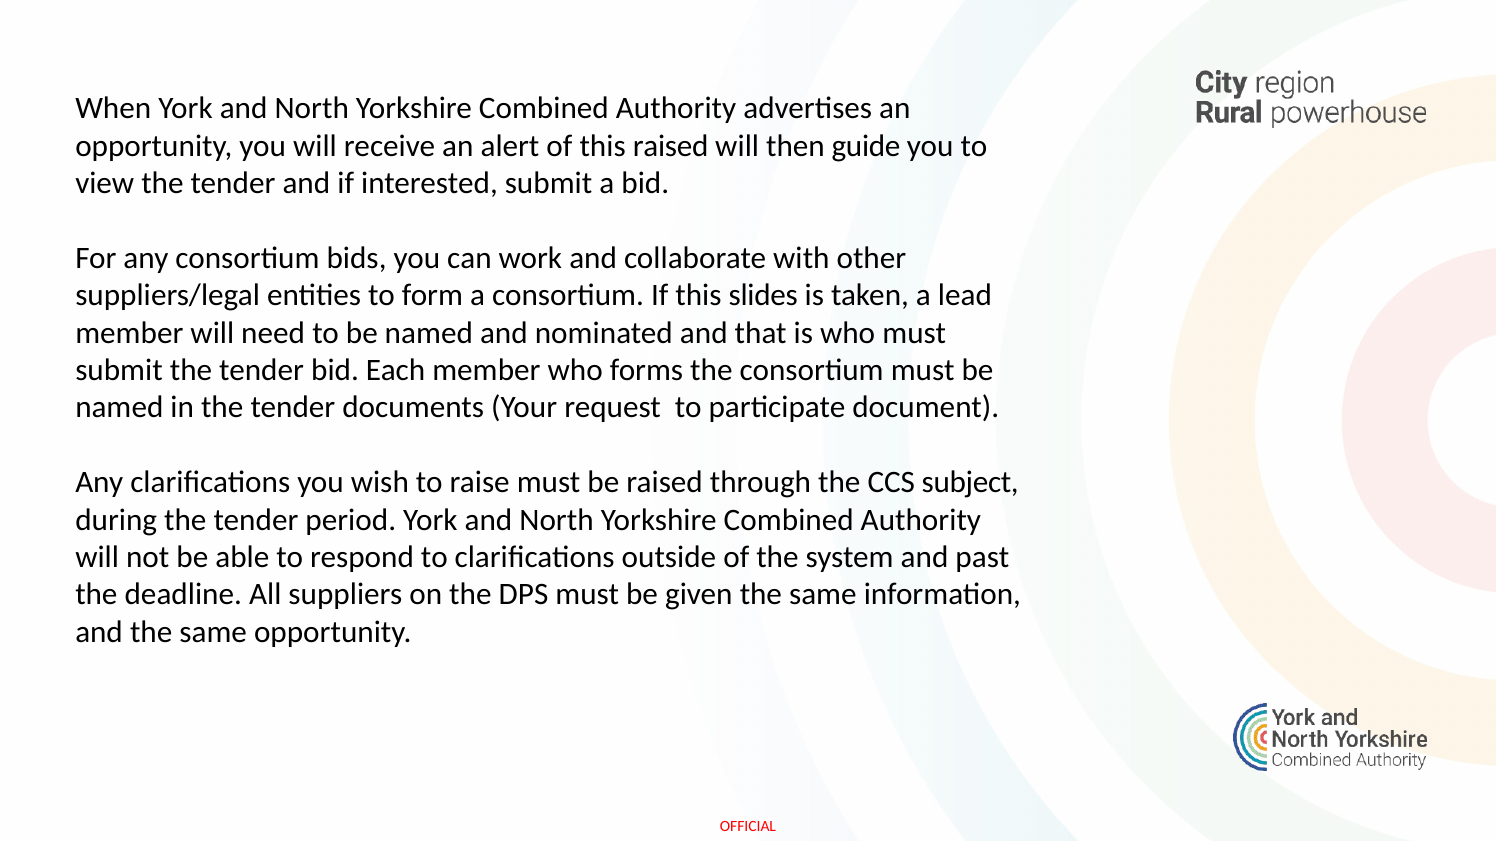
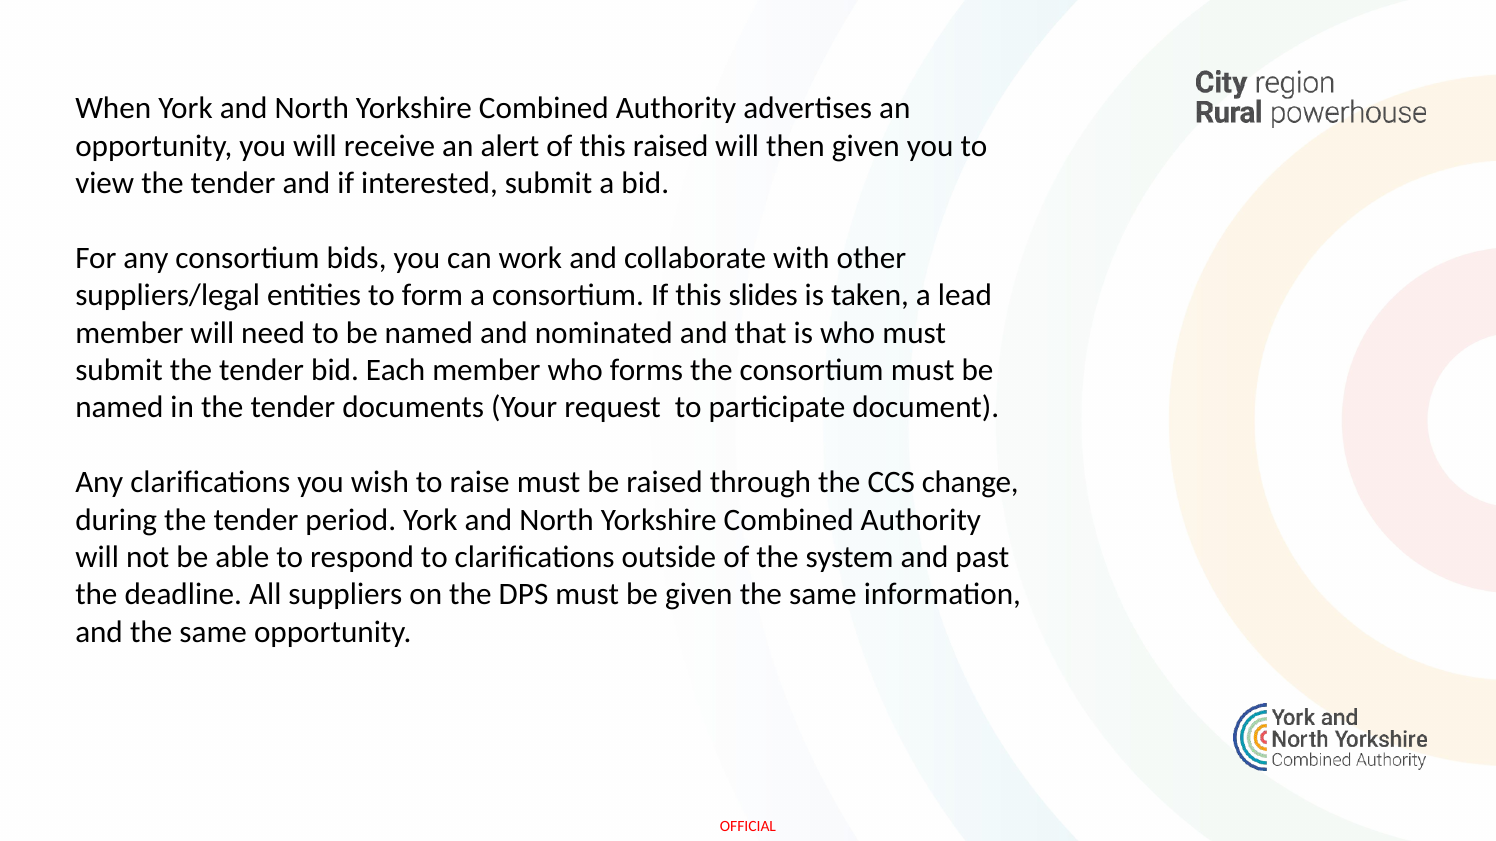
then guide: guide -> given
subject: subject -> change
